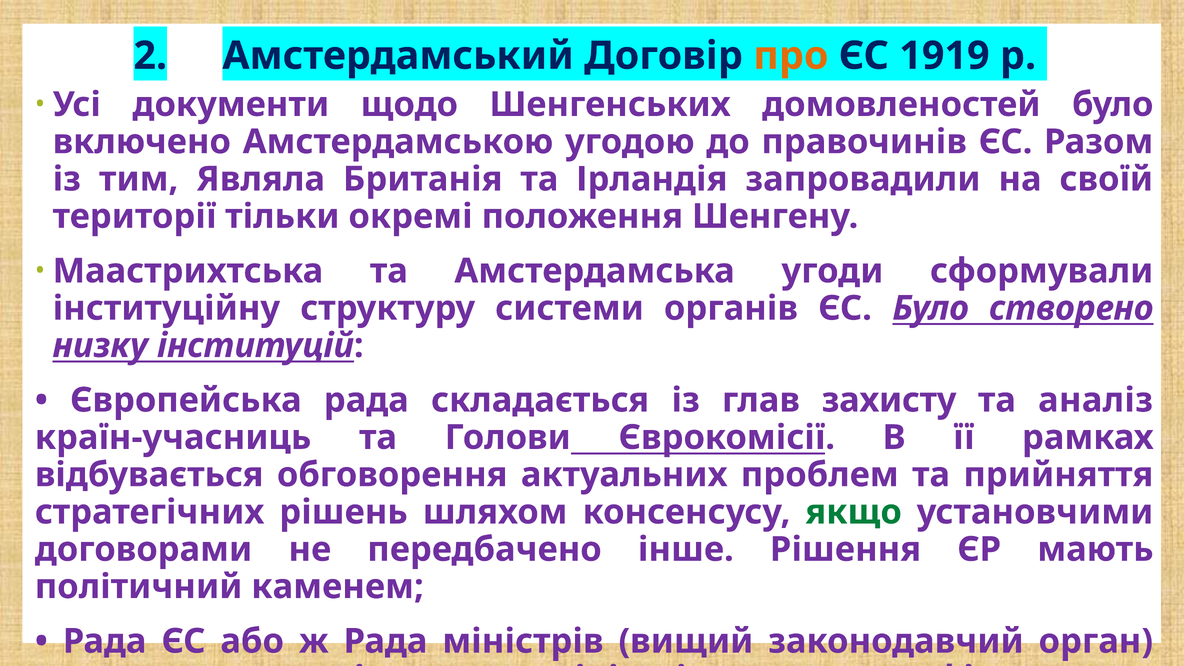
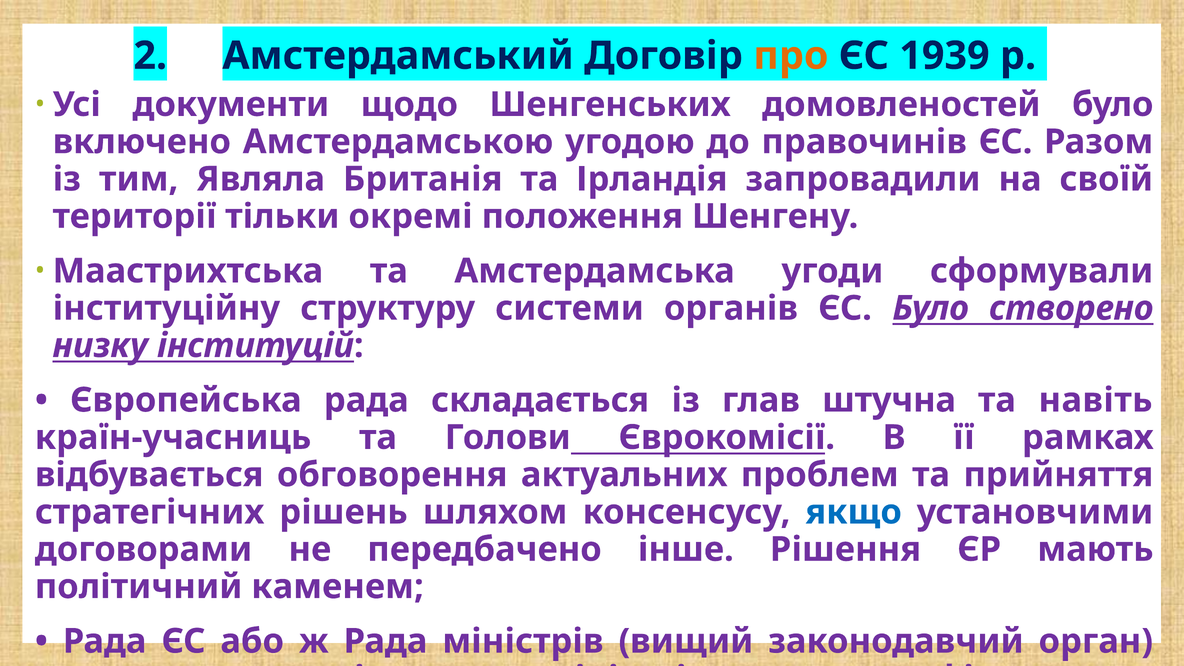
1919: 1919 -> 1939
захисту: захисту -> штучна
аналіз: аналіз -> навіть
якщо colour: green -> blue
